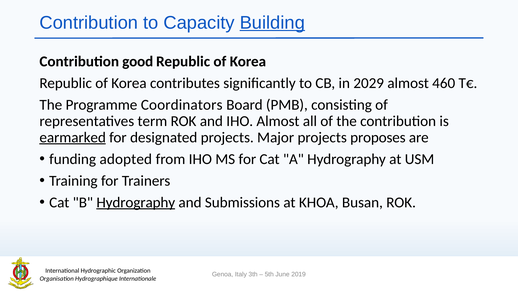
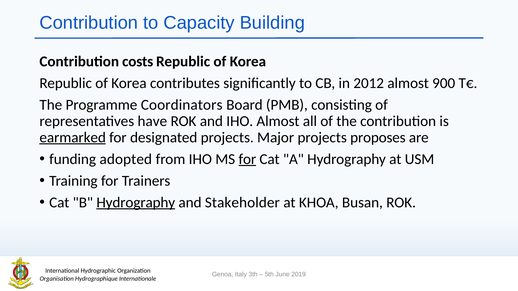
Building underline: present -> none
good: good -> costs
2029: 2029 -> 2012
460: 460 -> 900
term: term -> have
for at (247, 159) underline: none -> present
Submissions: Submissions -> Stakeholder
